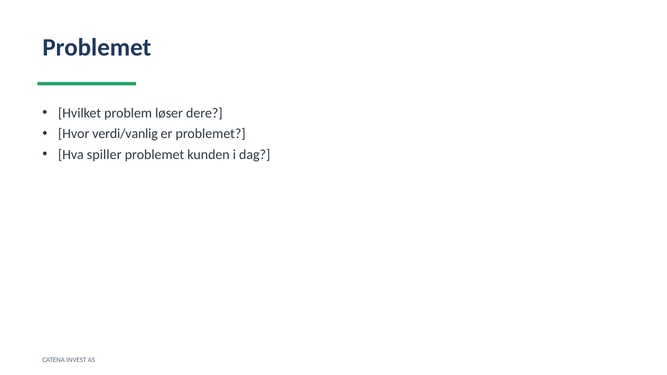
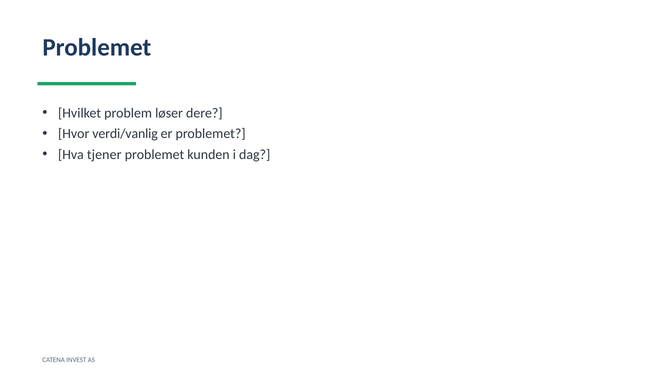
spiller: spiller -> tjener
